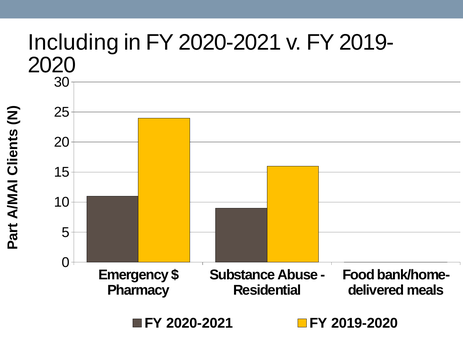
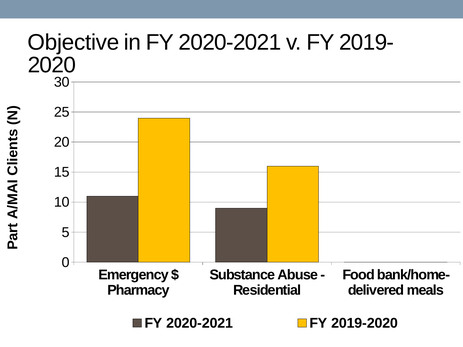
Including: Including -> Objective
